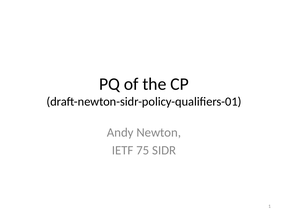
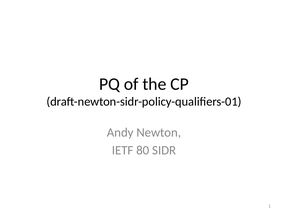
75: 75 -> 80
